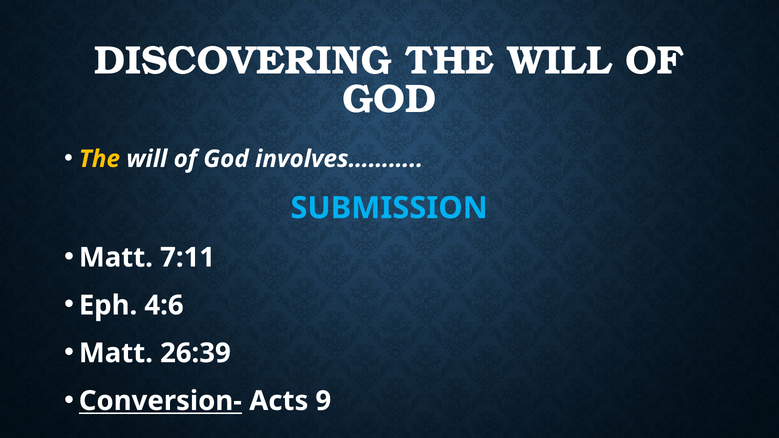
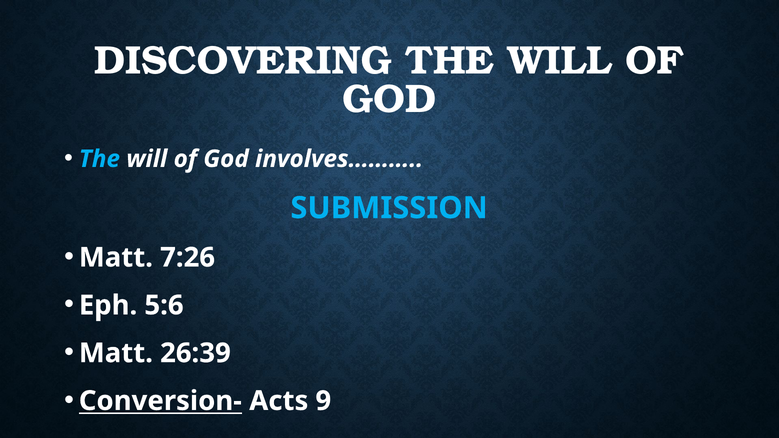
The at (99, 159) colour: yellow -> light blue
7:11: 7:11 -> 7:26
4:6: 4:6 -> 5:6
